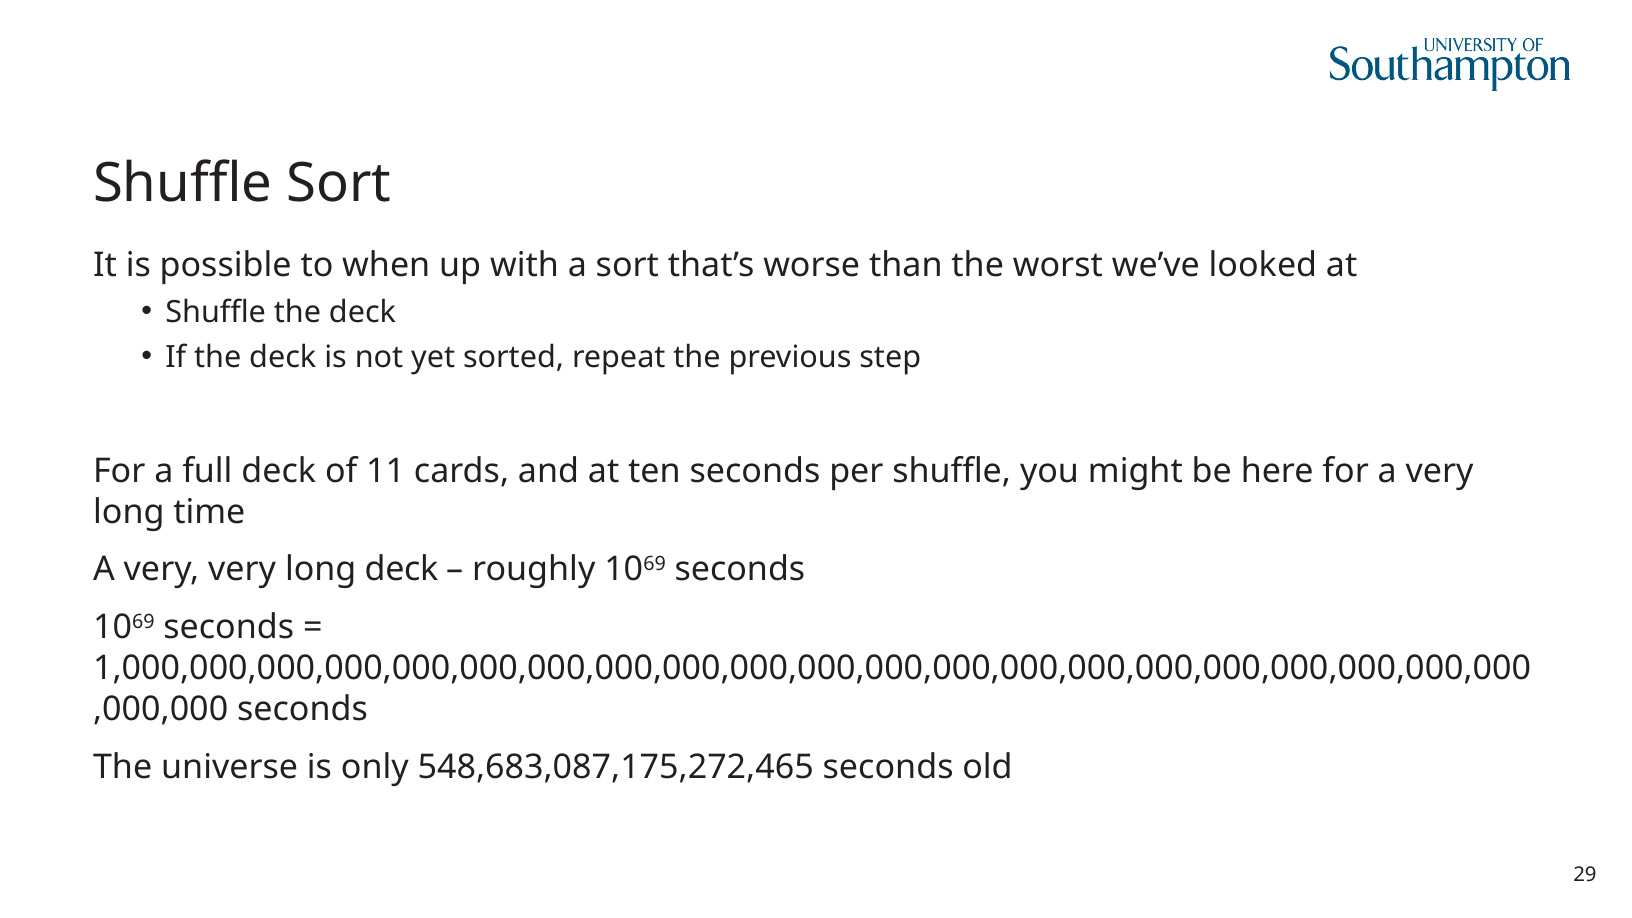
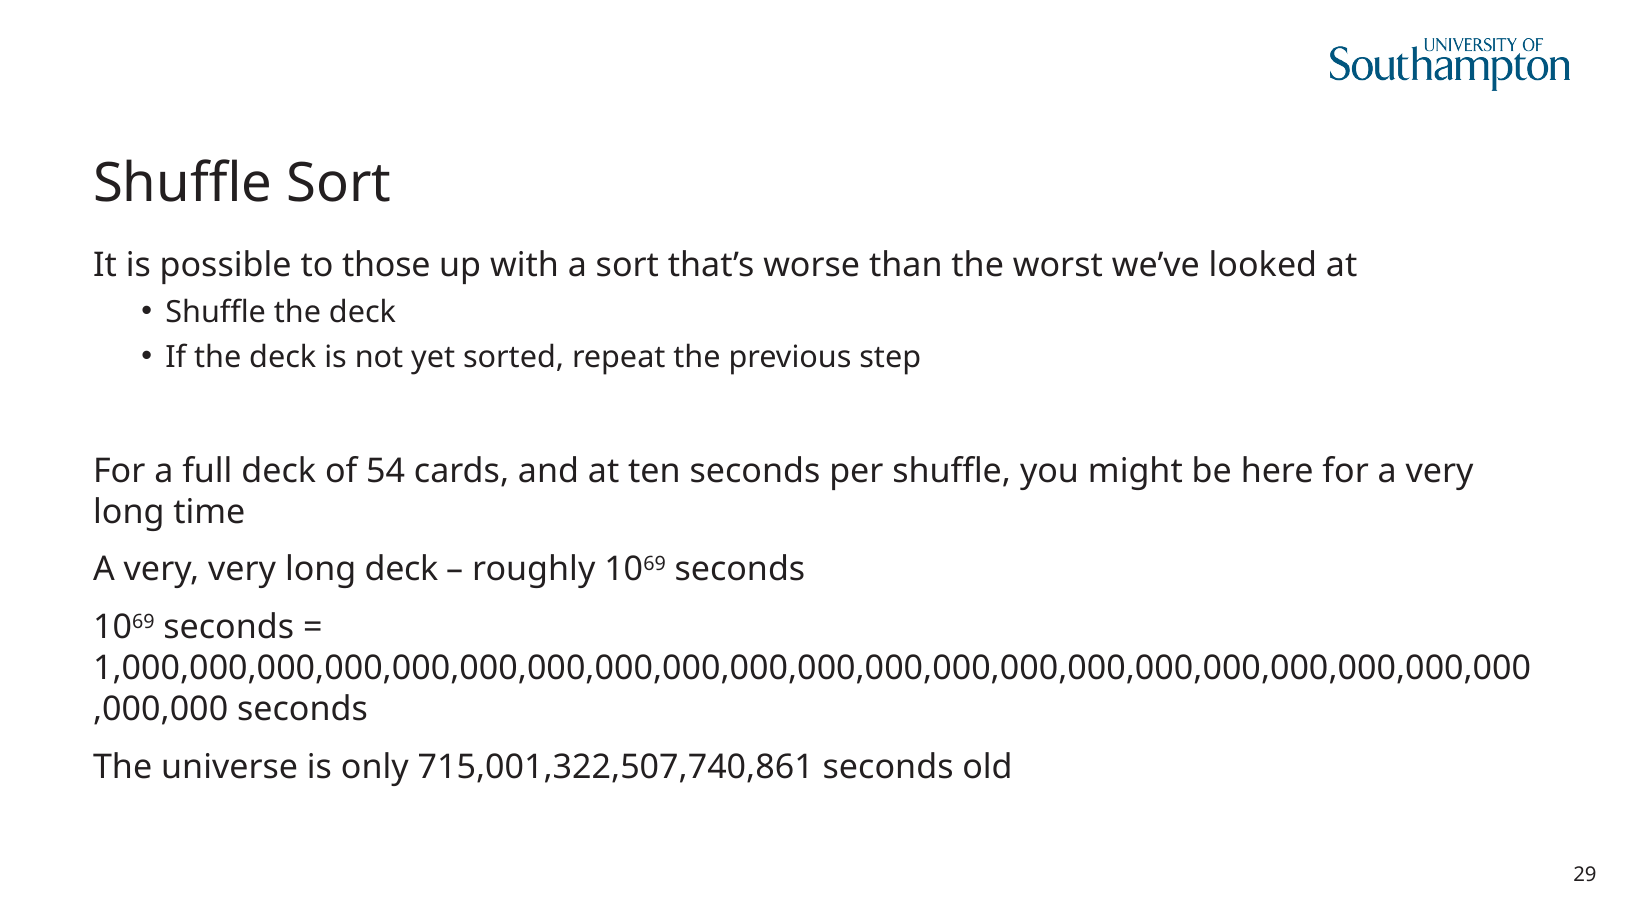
when: when -> those
11: 11 -> 54
548,683,087,175,272,465: 548,683,087,175,272,465 -> 715,001,322,507,740,861
